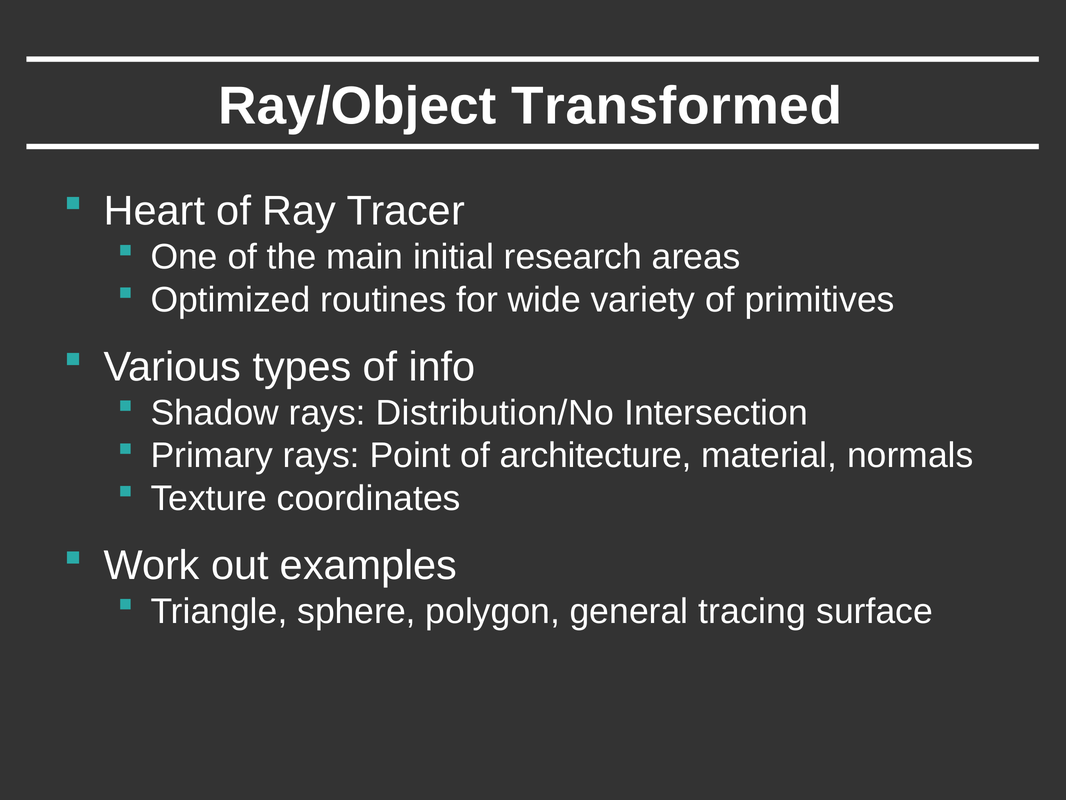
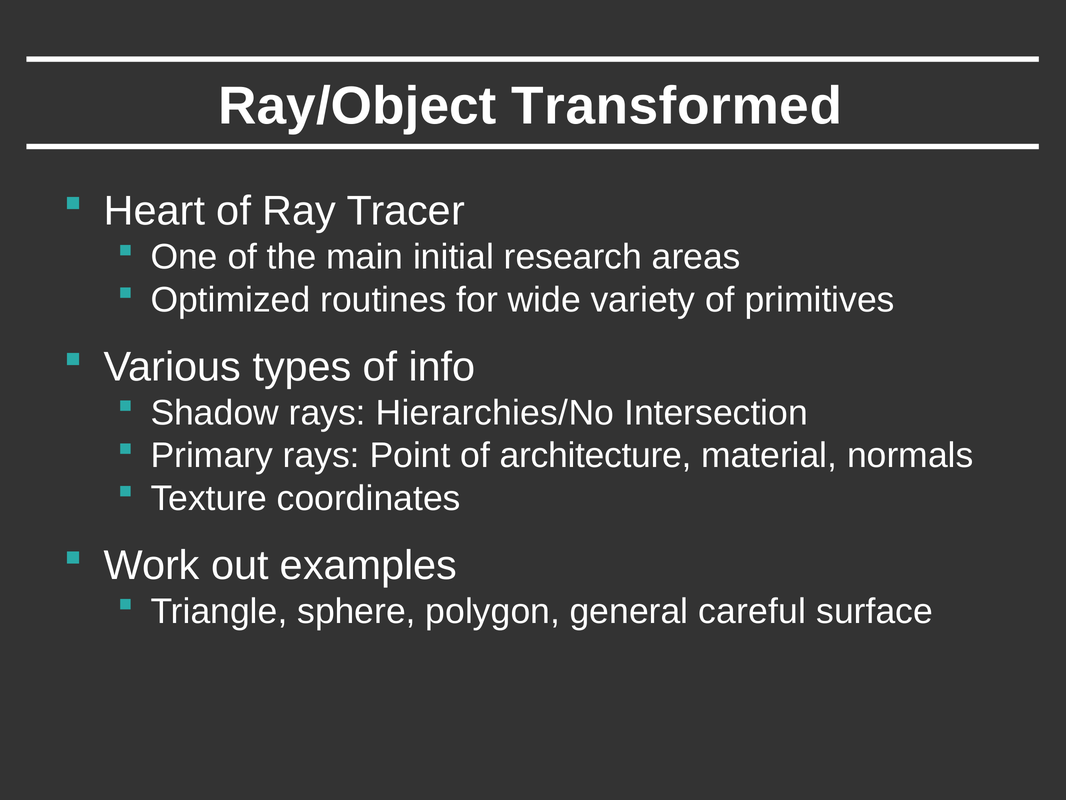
Distribution/No: Distribution/No -> Hierarchies/No
tracing: tracing -> careful
